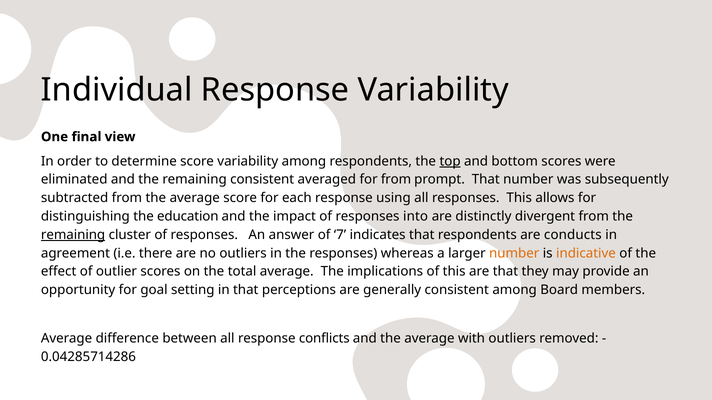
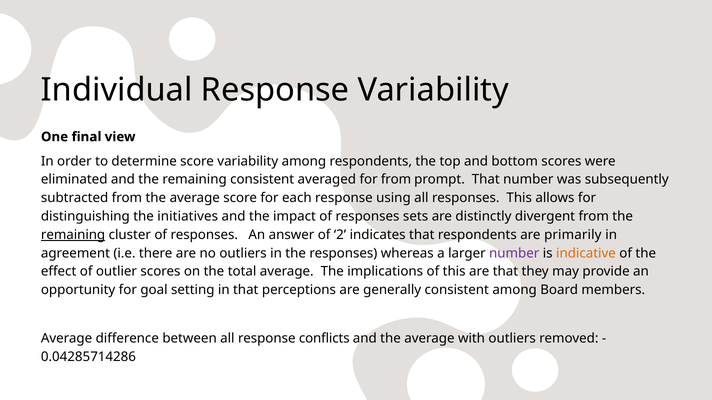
top underline: present -> none
education: education -> initiatives
into: into -> sets
7: 7 -> 2
conducts: conducts -> primarily
number at (514, 253) colour: orange -> purple
